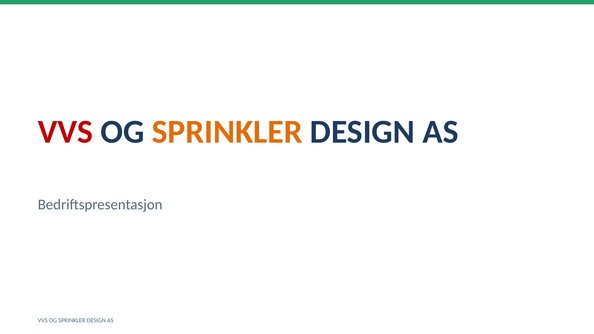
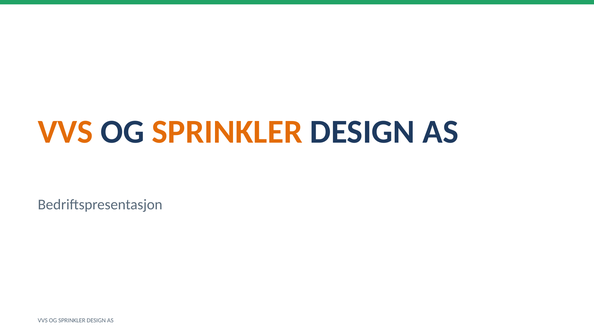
VVS at (65, 132) colour: red -> orange
